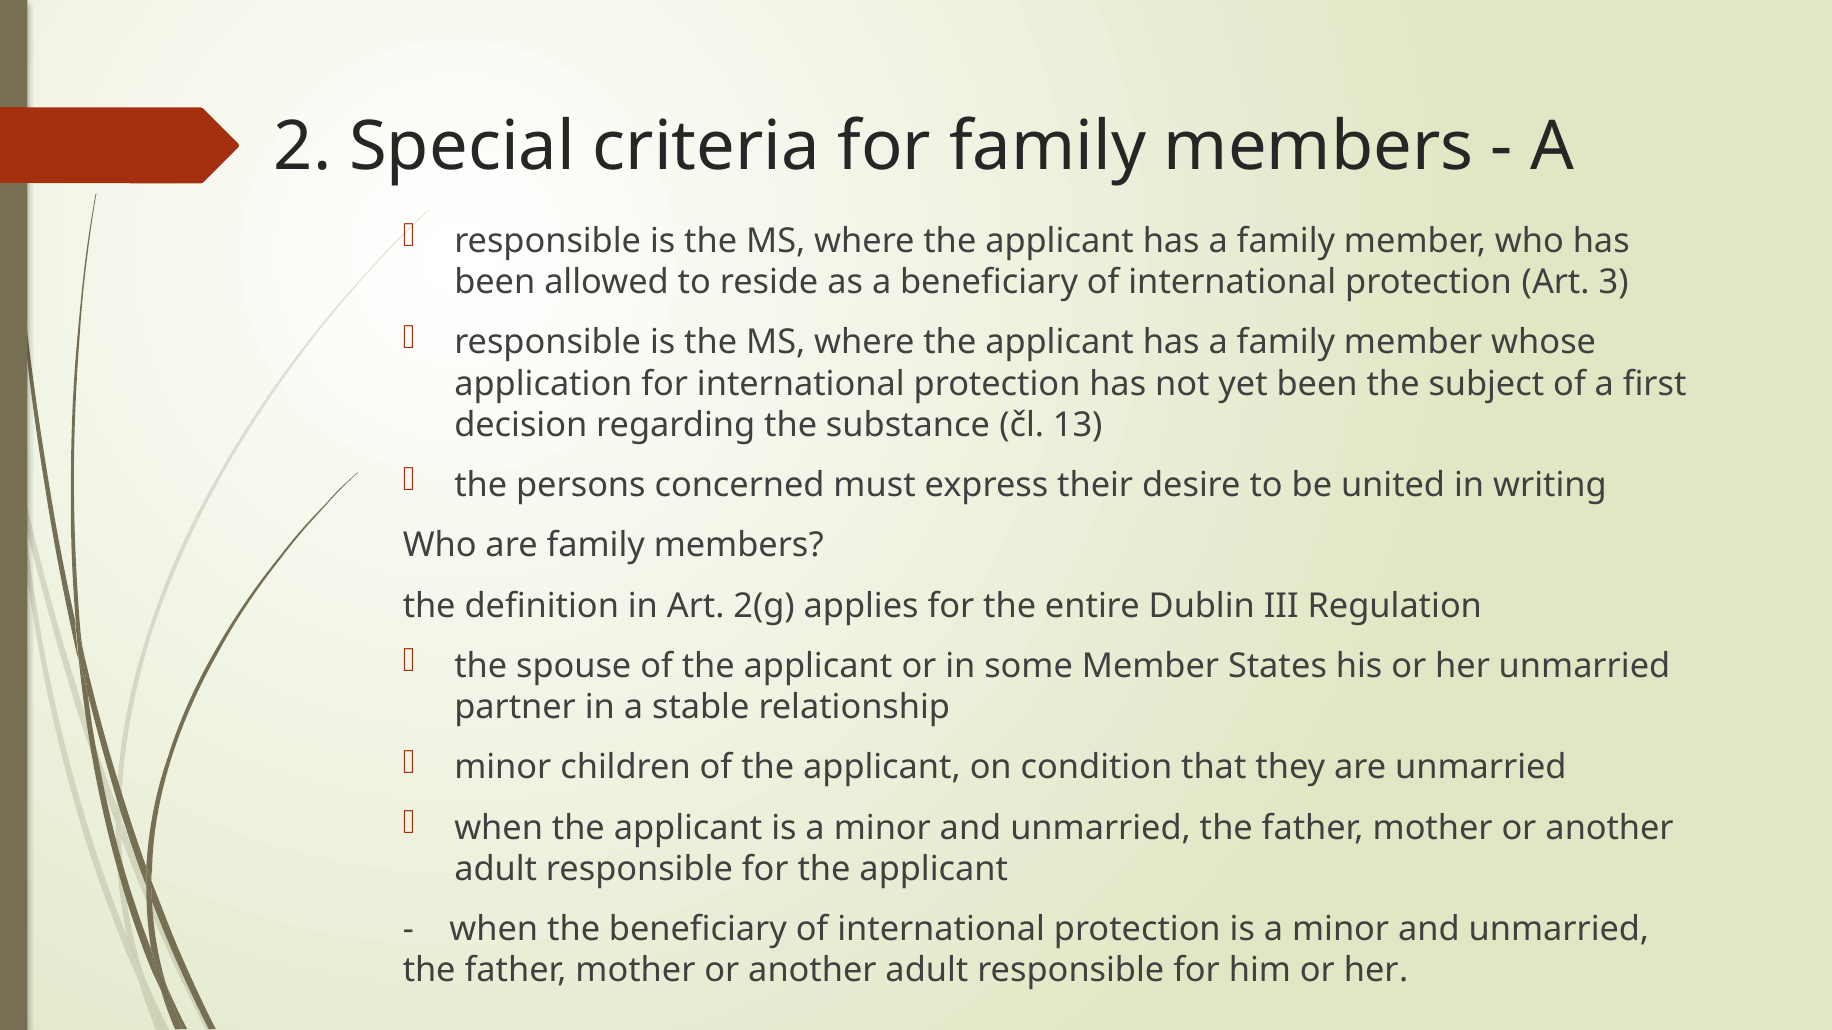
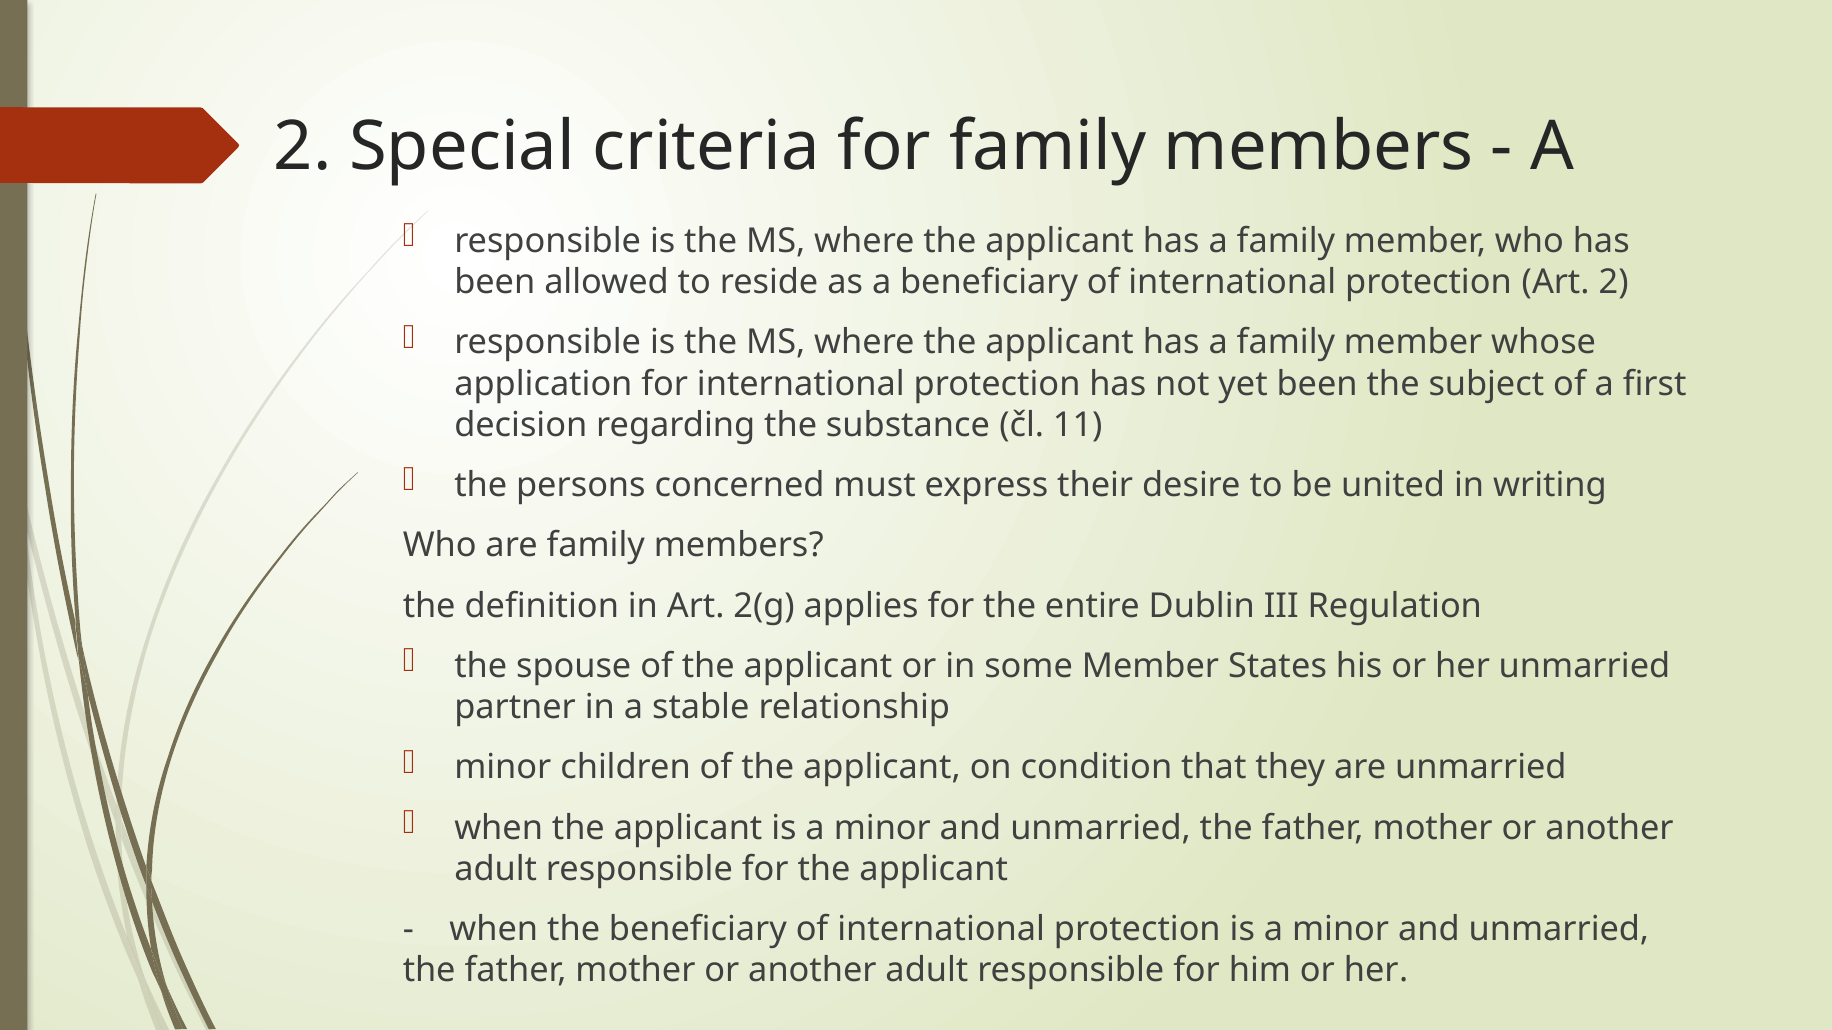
Art 3: 3 -> 2
13: 13 -> 11
